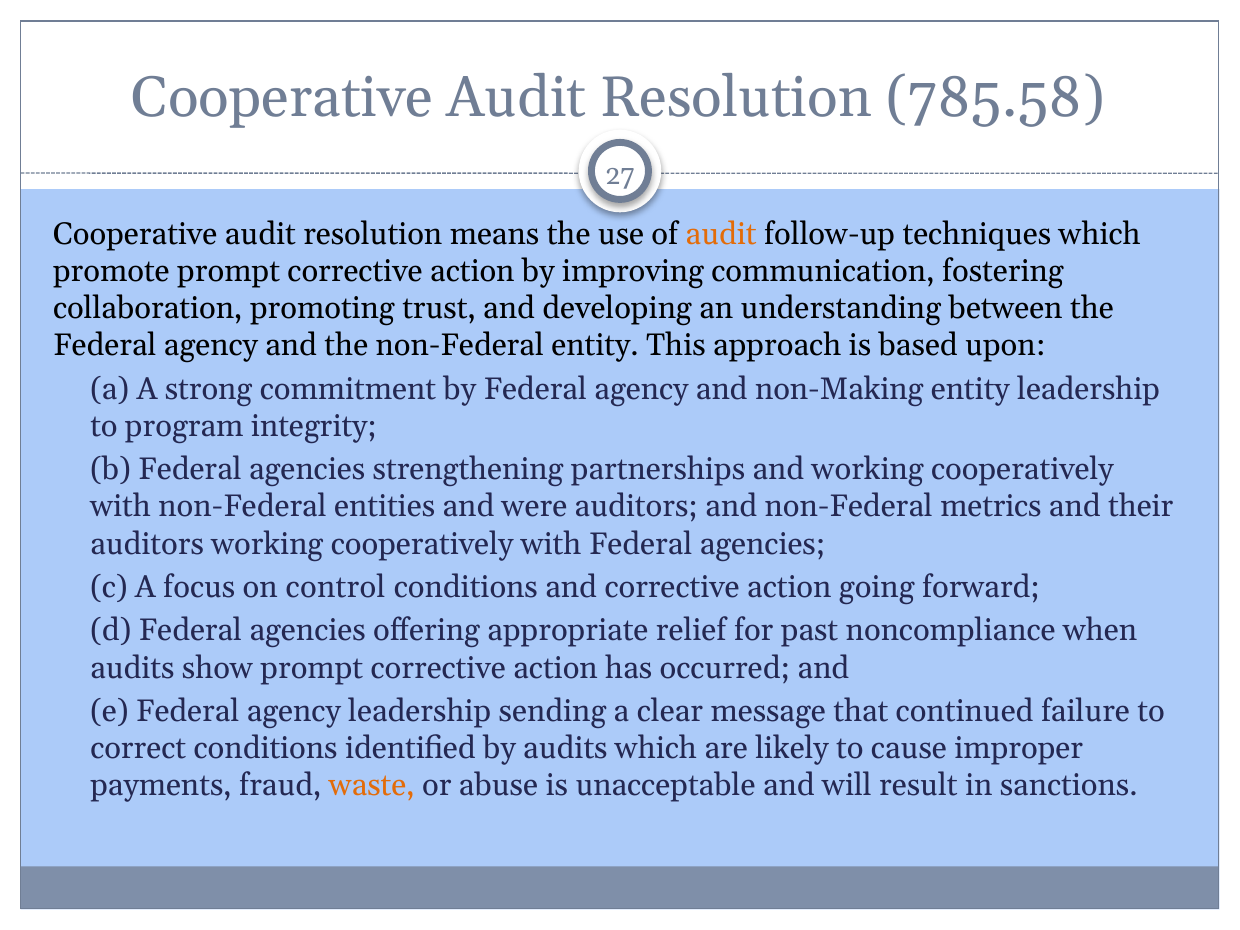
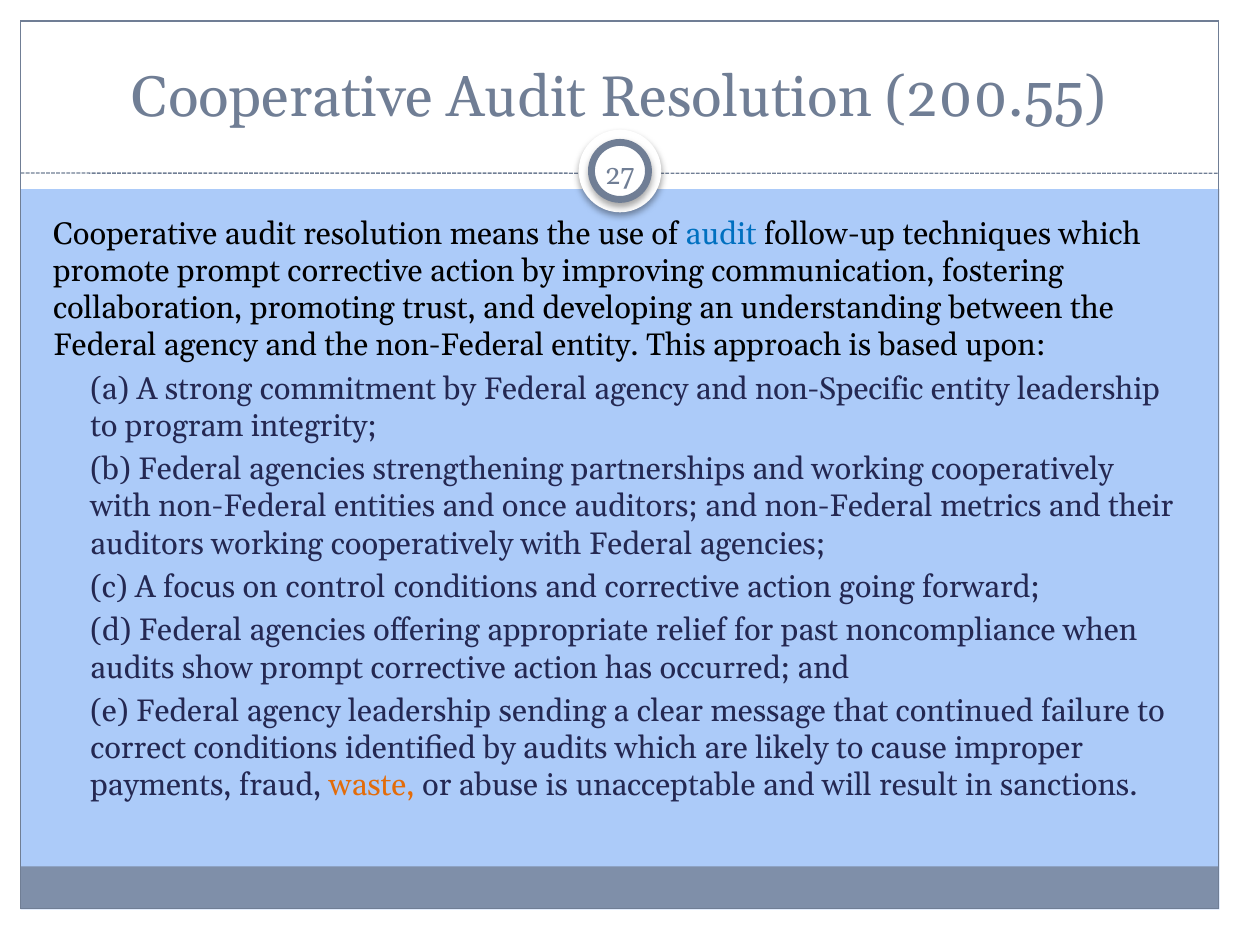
785.58: 785.58 -> 200.55
audit at (721, 234) colour: orange -> blue
non-Making: non-Making -> non-Specific
were: were -> once
